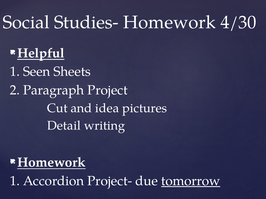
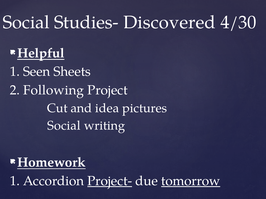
Studies- Homework: Homework -> Discovered
Paragraph: Paragraph -> Following
Detail at (64, 126): Detail -> Social
Project- underline: none -> present
